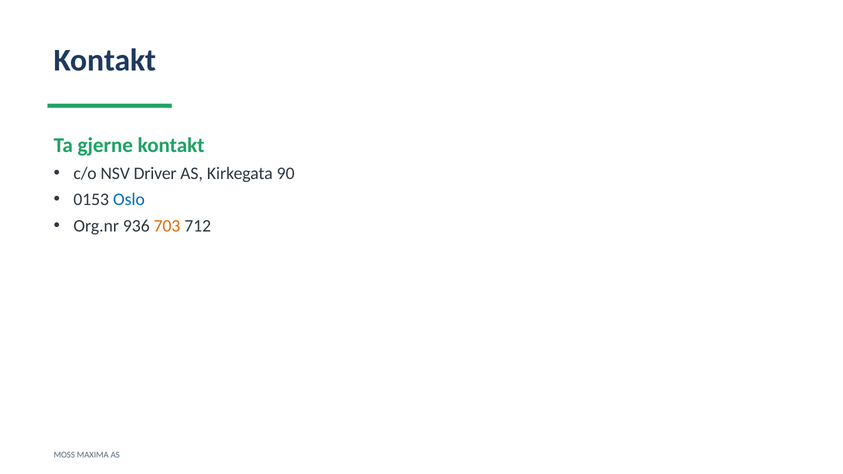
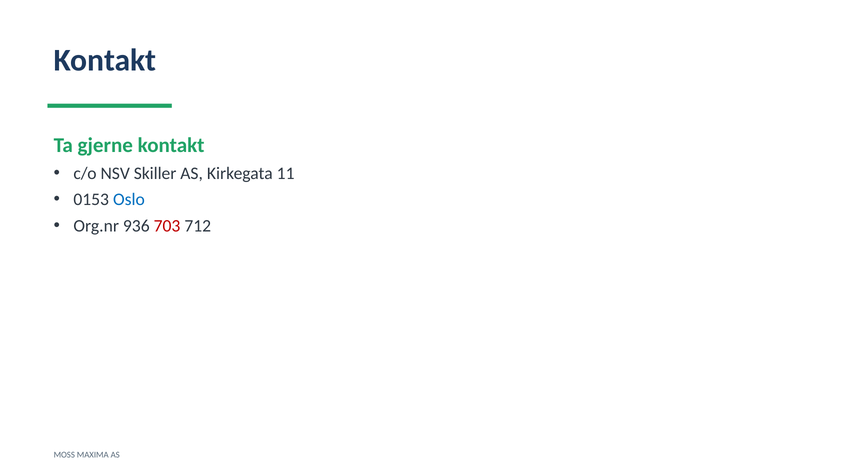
Driver: Driver -> Skiller
90: 90 -> 11
703 colour: orange -> red
